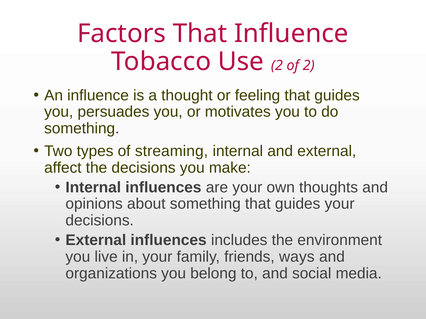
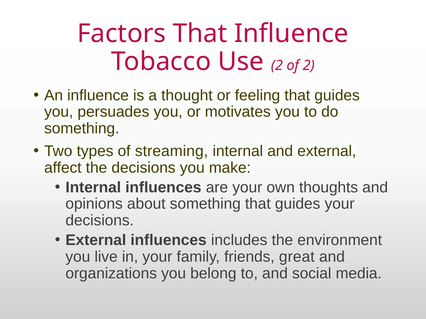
ways: ways -> great
